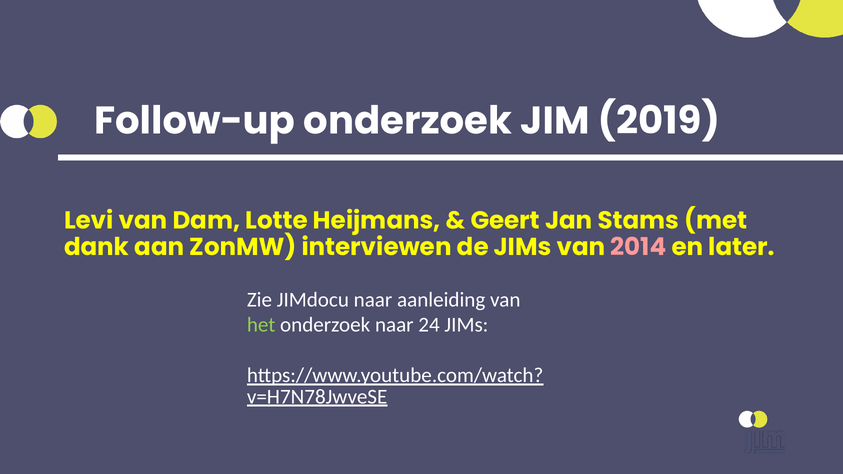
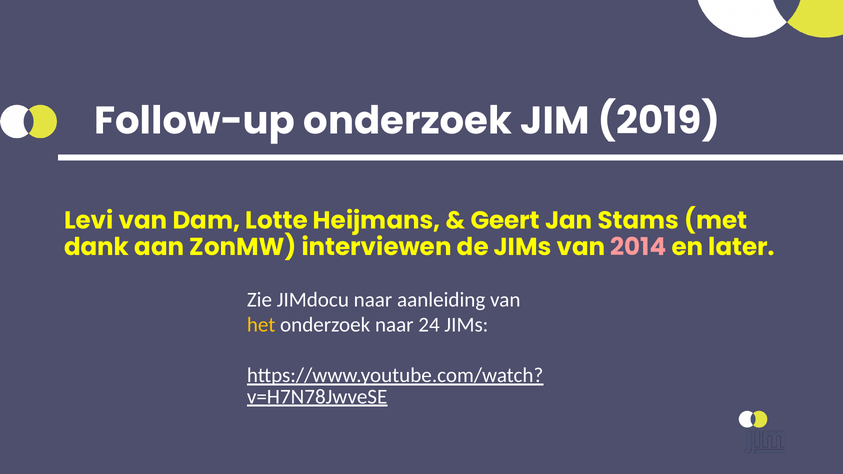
het colour: light green -> yellow
